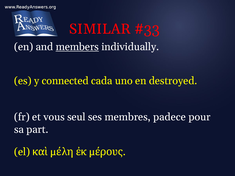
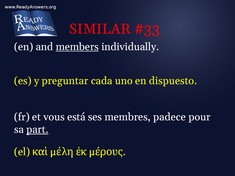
connected: connected -> preguntar
destroyed: destroyed -> dispuesto
seul: seul -> está
part underline: none -> present
